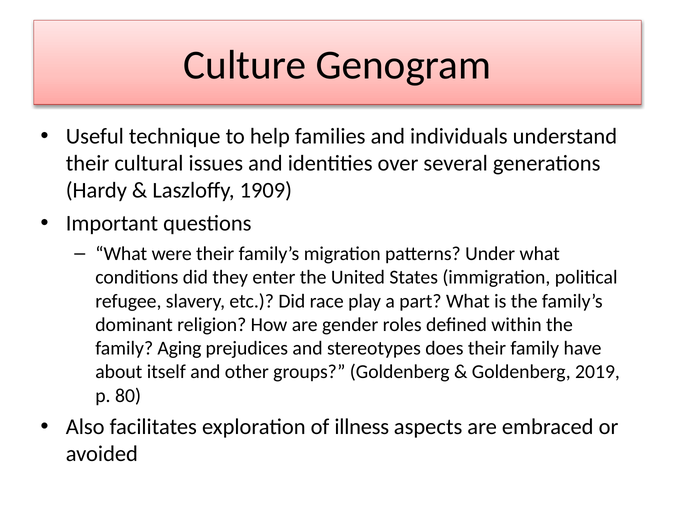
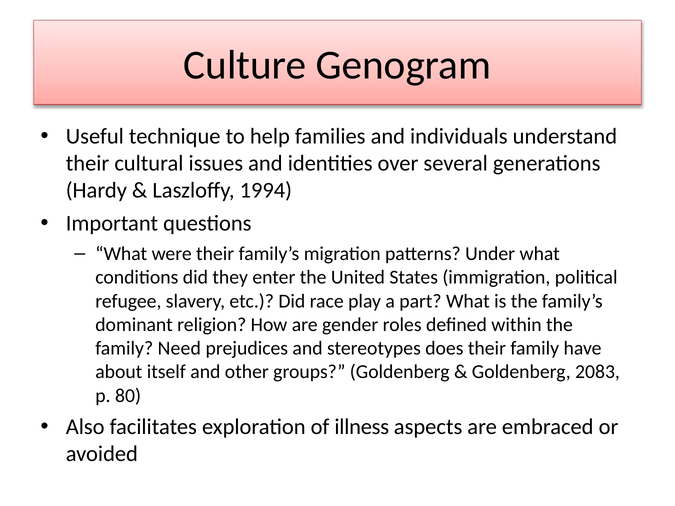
1909: 1909 -> 1994
Aging: Aging -> Need
2019: 2019 -> 2083
